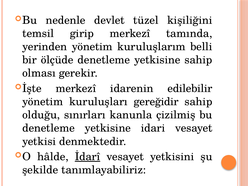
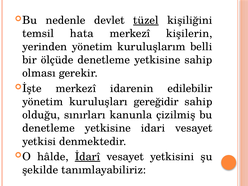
tüzel underline: none -> present
girip: girip -> hata
tamında: tamında -> kişilerin
